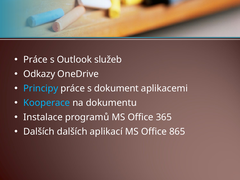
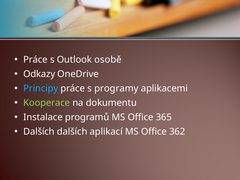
služeb: služeb -> osobě
dokument: dokument -> programy
Kooperace colour: light blue -> light green
865: 865 -> 362
